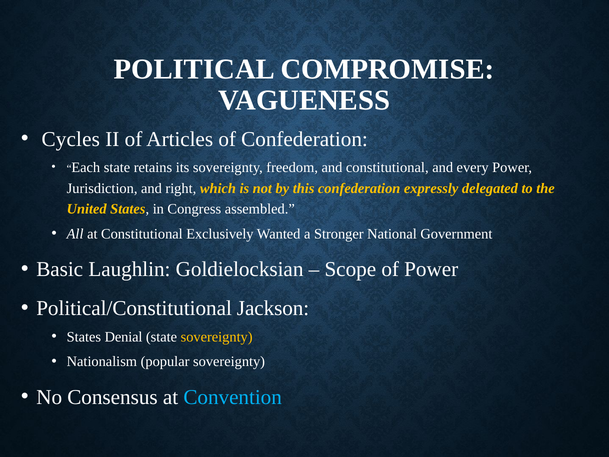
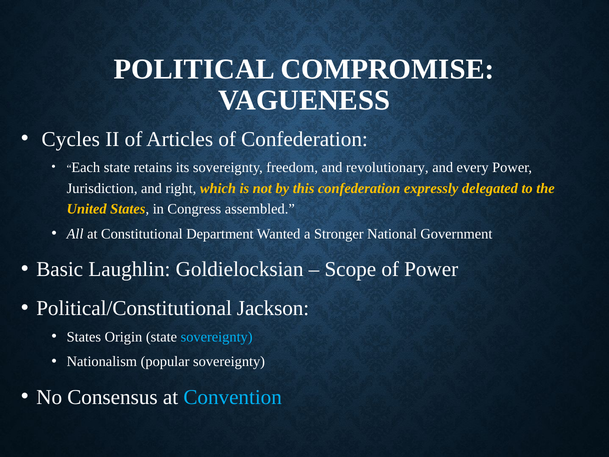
and constitutional: constitutional -> revolutionary
Exclusively: Exclusively -> Department
Denial: Denial -> Origin
sovereignty at (217, 337) colour: yellow -> light blue
